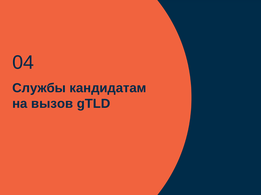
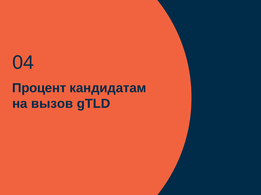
Службы: Службы -> Процент
